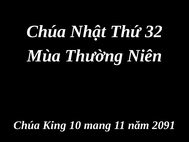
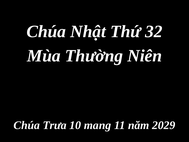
King: King -> Trưa
2091: 2091 -> 2029
